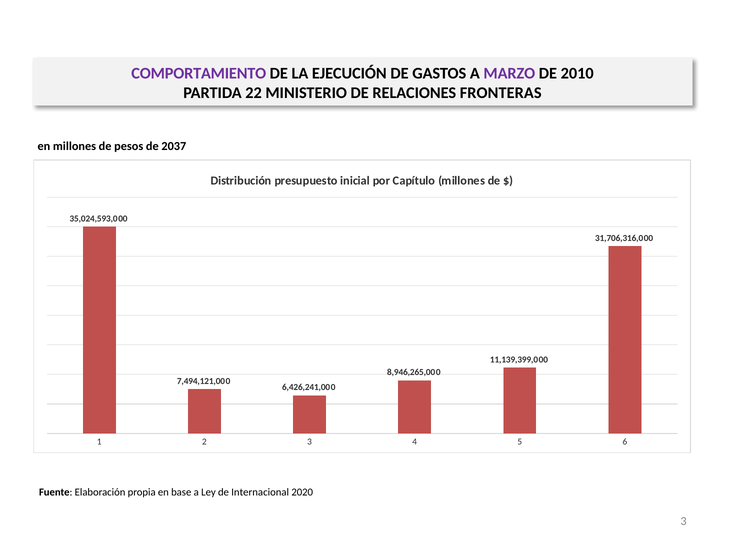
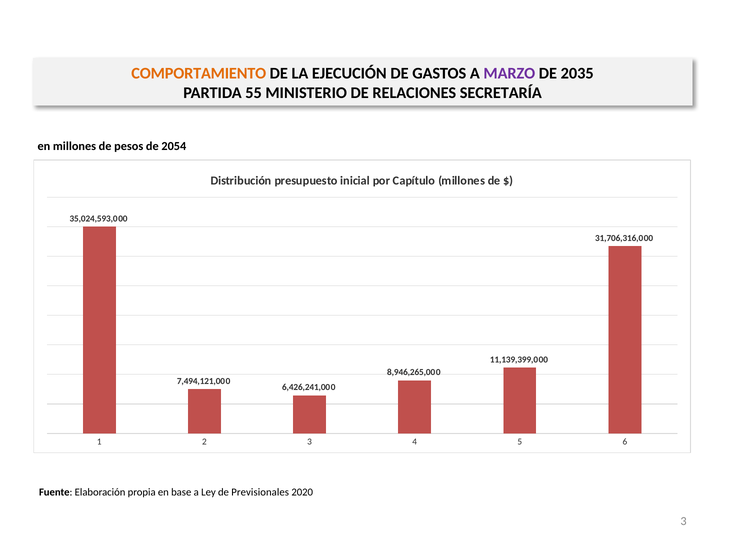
COMPORTAMIENTO colour: purple -> orange
2010: 2010 -> 2035
22: 22 -> 55
FRONTERAS: FRONTERAS -> SECRETARÍA
2037: 2037 -> 2054
Internacional: Internacional -> Previsionales
